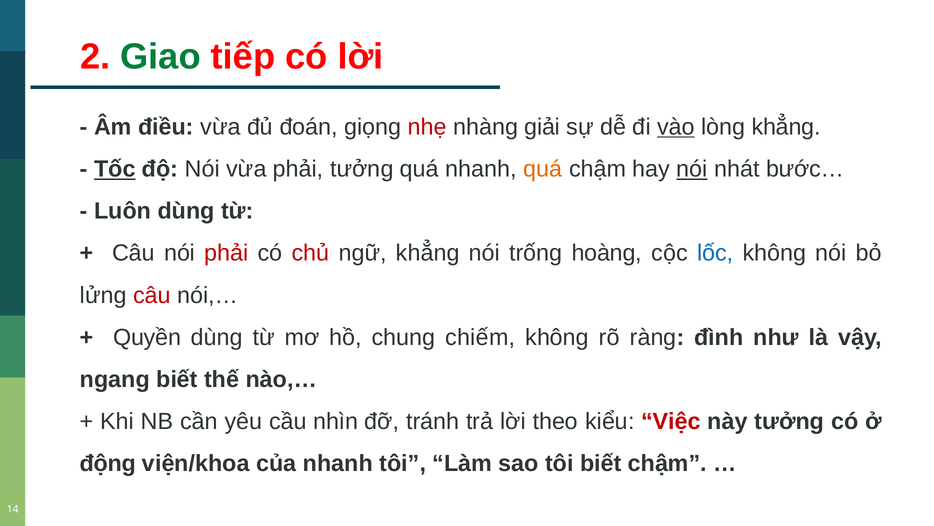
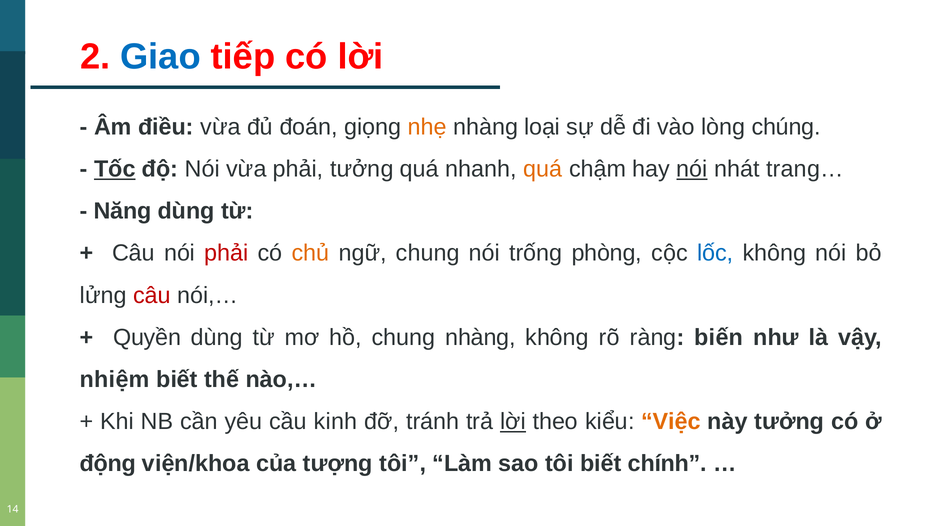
Giao colour: green -> blue
nhẹ colour: red -> orange
giải: giải -> loại
vào underline: present -> none
lòng khẳng: khẳng -> chúng
2059: 2059 -> 2003
bước…: bước… -> trang…
Luôn: Luôn -> Năng
chủ colour: red -> orange
ngữ khẳng: khẳng -> chung
hoàng: hoàng -> phòng
chung chiếm: chiếm -> nhàng
đình: đình -> biến
ngang: ngang -> nhiệm
nhìn: nhìn -> kinh
lời at (513, 421) underline: none -> present
Việc colour: red -> orange
của nhanh: nhanh -> tượng
biết chậm: chậm -> chính
